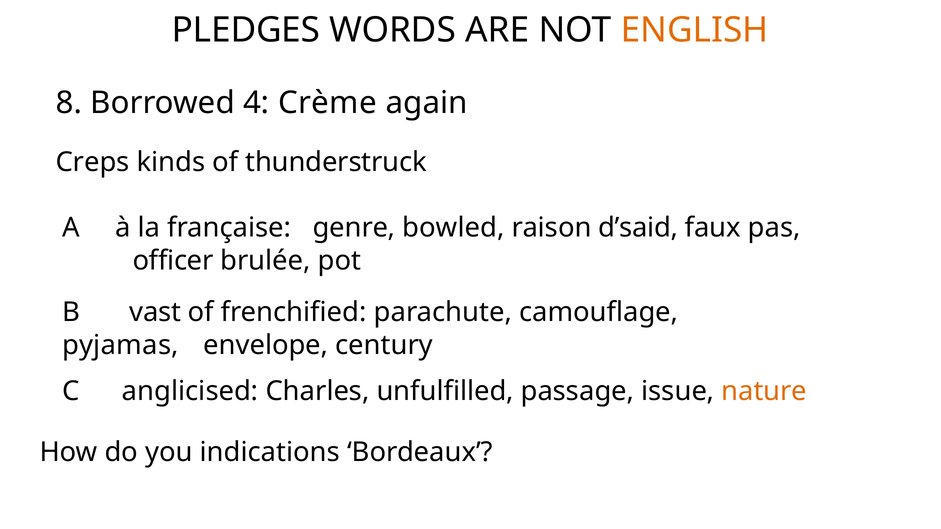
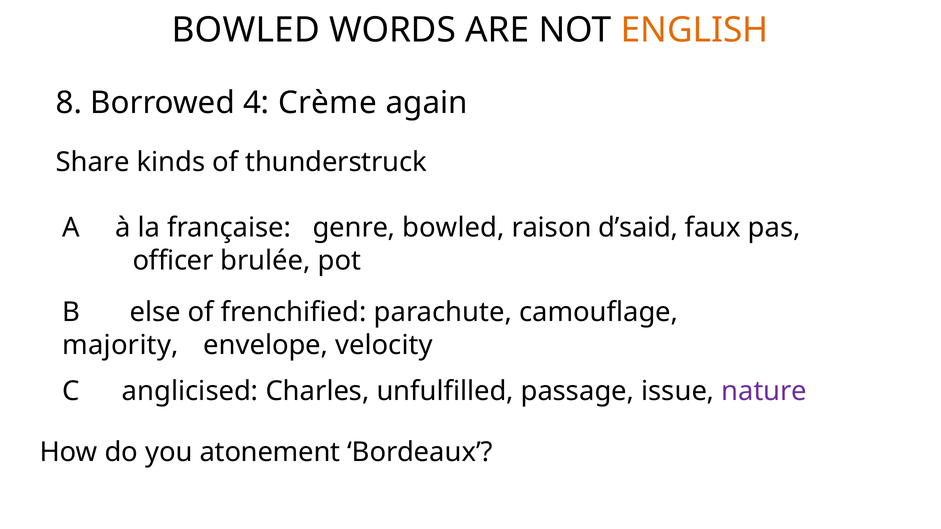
PLEDGES at (246, 30): PLEDGES -> BOWLED
Creps: Creps -> Share
vast: vast -> else
pyjamas: pyjamas -> majority
century: century -> velocity
nature colour: orange -> purple
indications: indications -> atonement
